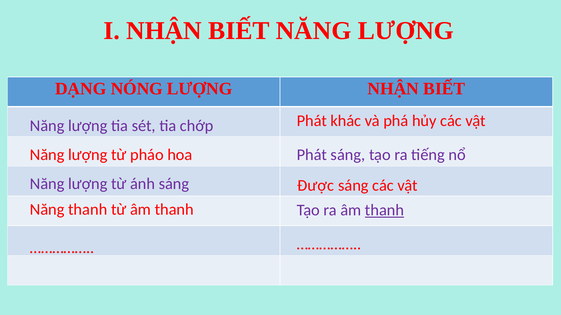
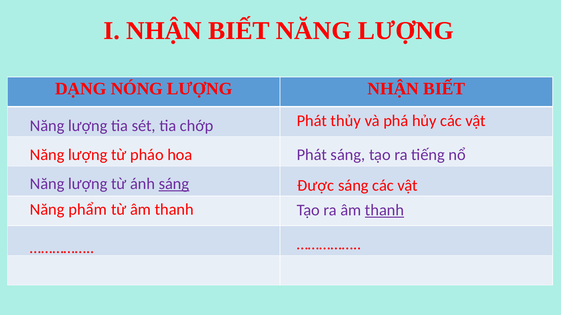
khác: khác -> thủy
sáng at (174, 184) underline: none -> present
Năng thanh: thanh -> phẩm
